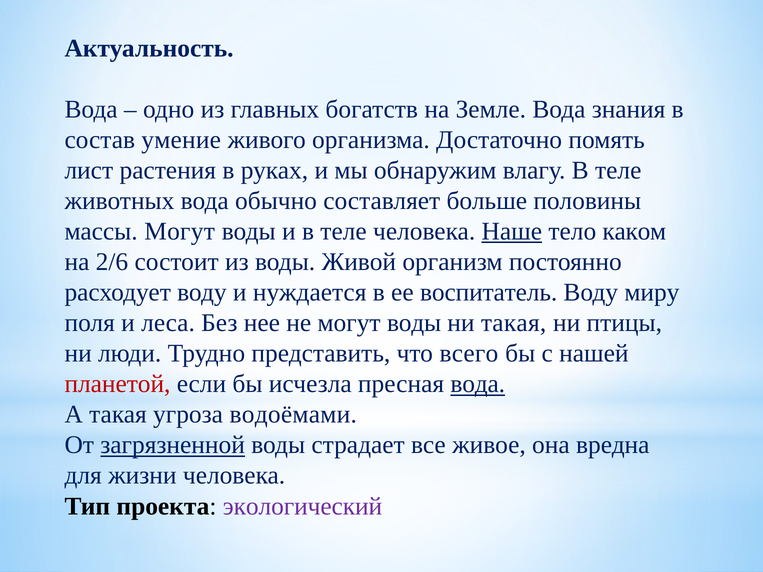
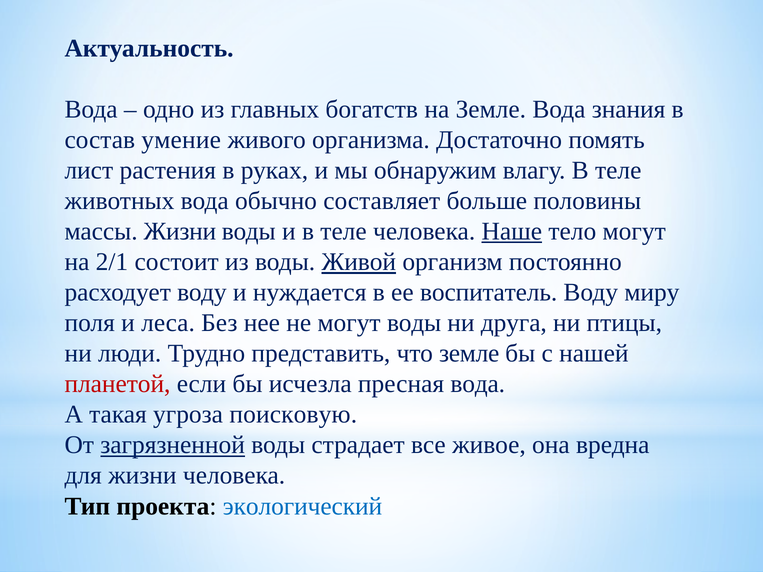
массы Могут: Могут -> Жизни
тело каком: каком -> могут
2/6: 2/6 -> 2/1
Живой underline: none -> present
ни такая: такая -> друга
что всего: всего -> земле
вода at (478, 384) underline: present -> none
водоёмами: водоёмами -> поисковую
экологический colour: purple -> blue
